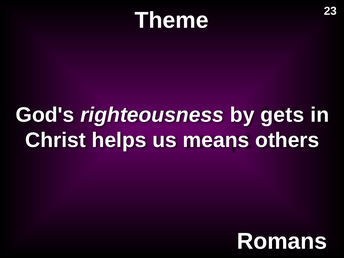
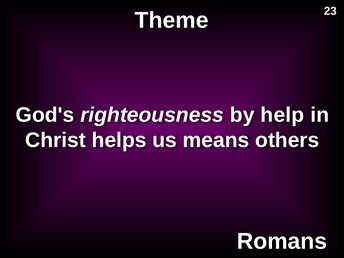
gets: gets -> help
